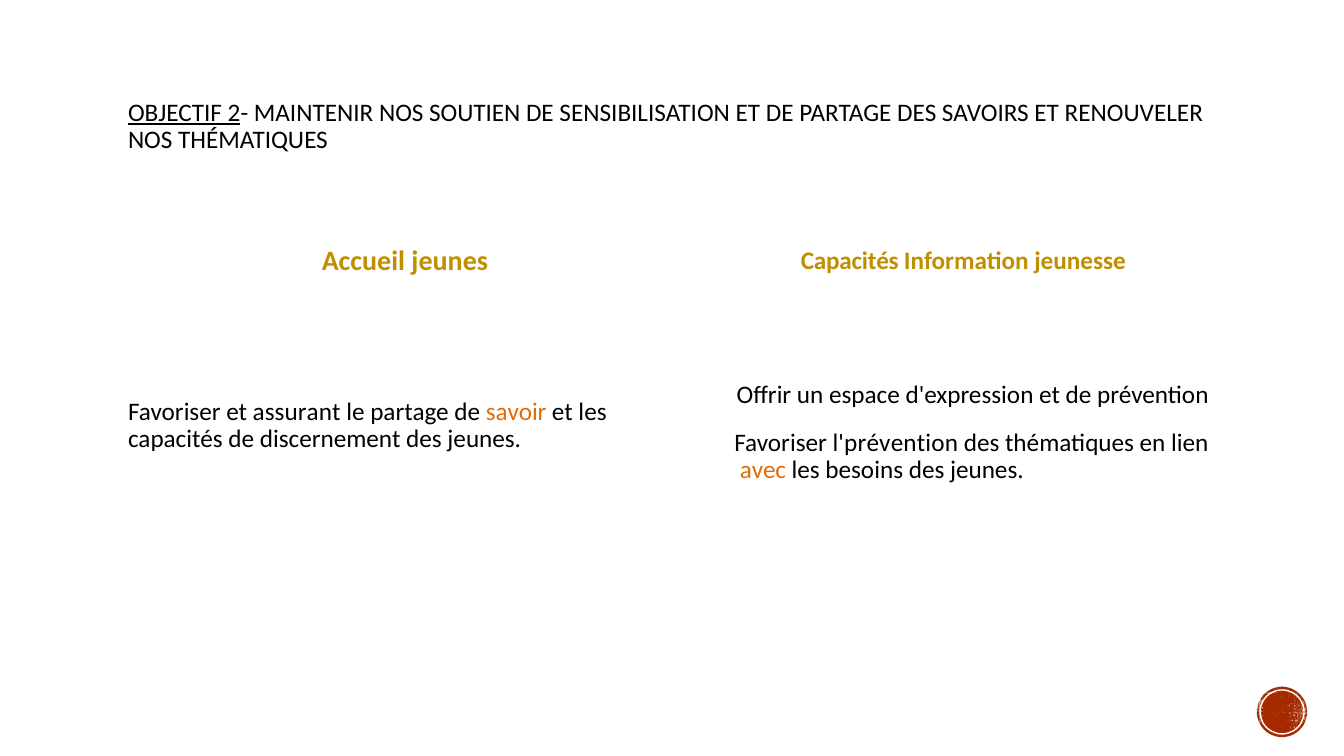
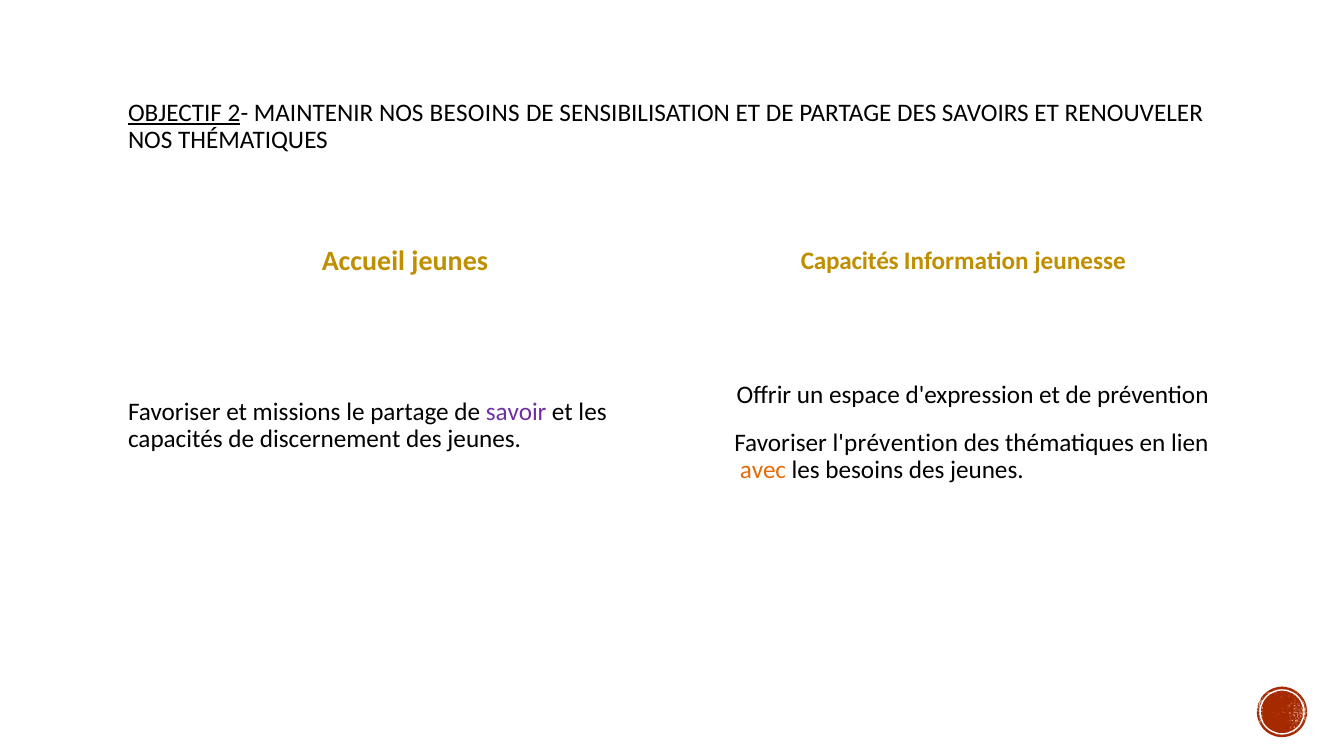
NOS SOUTIEN: SOUTIEN -> BESOINS
assurant: assurant -> missions
savoir colour: orange -> purple
